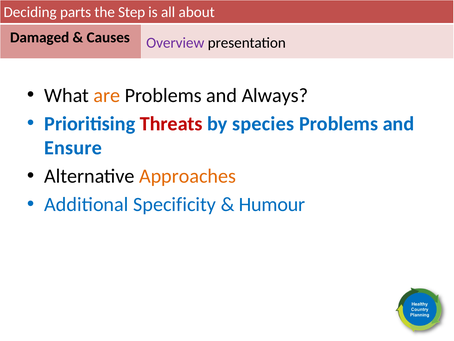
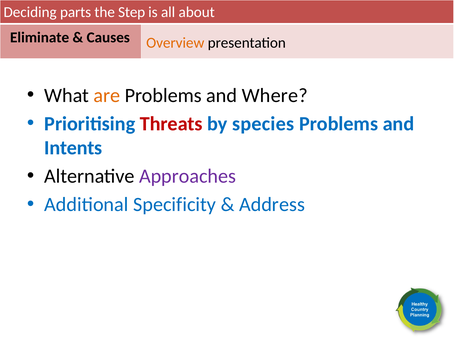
Damaged: Damaged -> Eliminate
Overview colour: purple -> orange
Always: Always -> Where
Ensure: Ensure -> Intents
Approaches colour: orange -> purple
Humour: Humour -> Address
